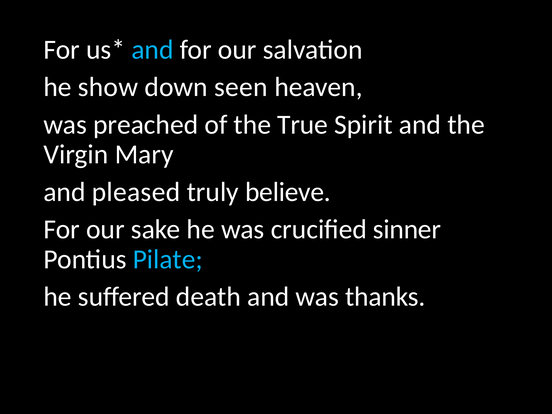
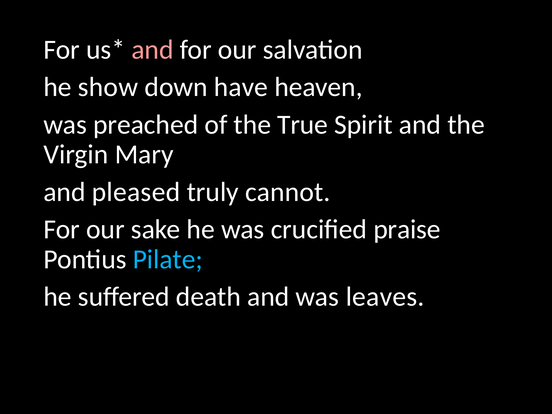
and at (152, 50) colour: light blue -> pink
seen: seen -> have
believe: believe -> cannot
sinner: sinner -> praise
thanks: thanks -> leaves
